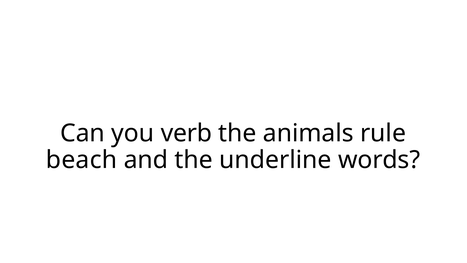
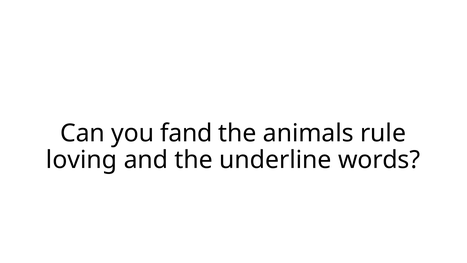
verb: verb -> fand
beach: beach -> loving
